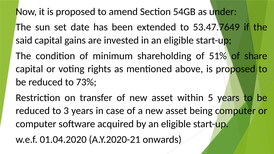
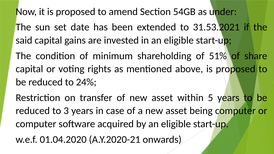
53.47.7649: 53.47.7649 -> 31.53.2021
73%: 73% -> 24%
